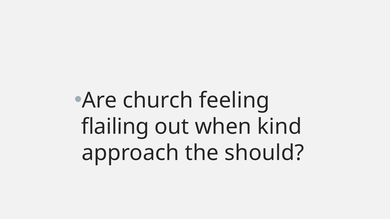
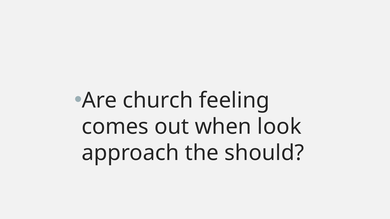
flailing: flailing -> comes
kind: kind -> look
